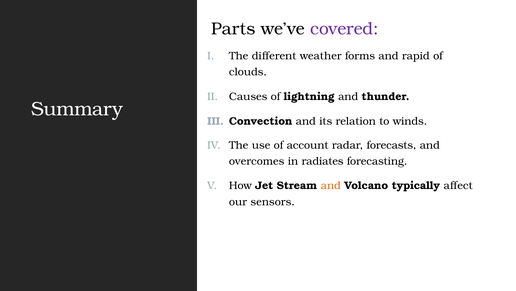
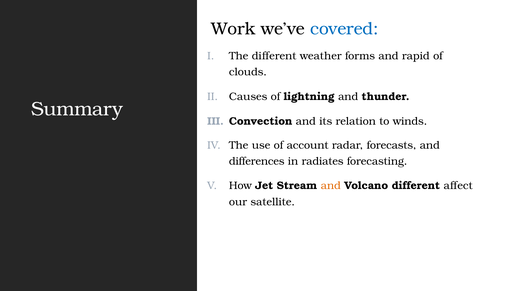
Parts: Parts -> Work
covered colour: purple -> blue
overcomes: overcomes -> differences
Volcano typically: typically -> different
sensors: sensors -> satellite
